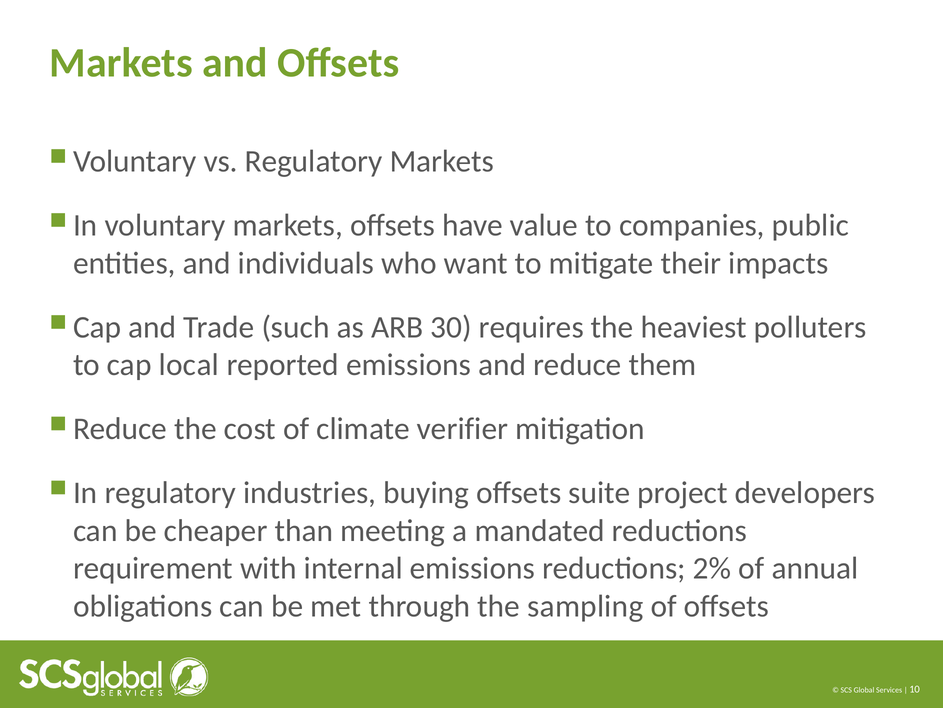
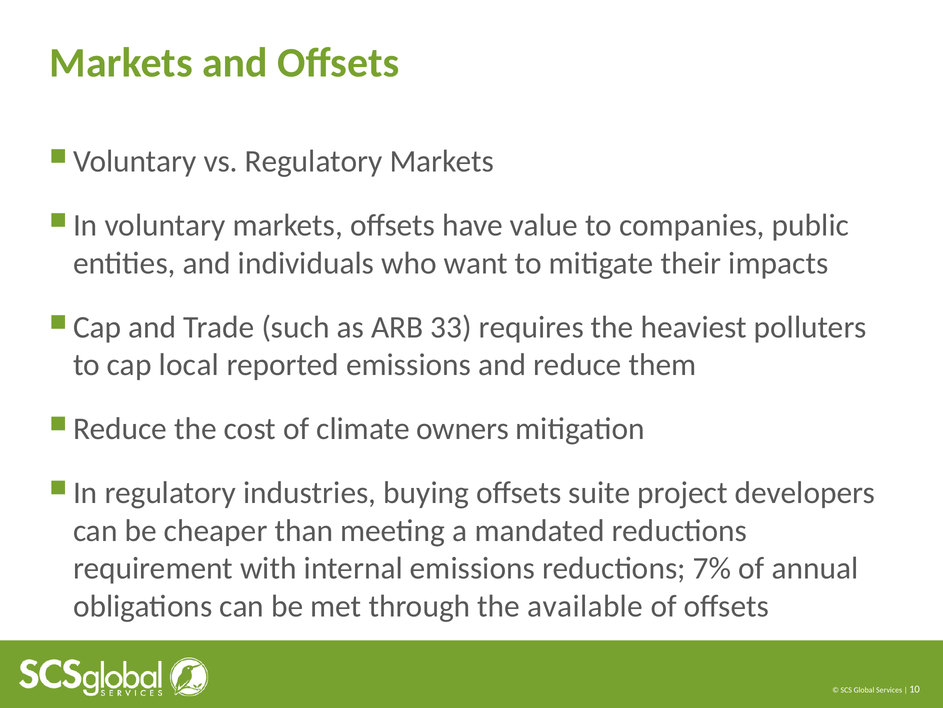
30: 30 -> 33
verifier: verifier -> owners
2%: 2% -> 7%
sampling: sampling -> available
